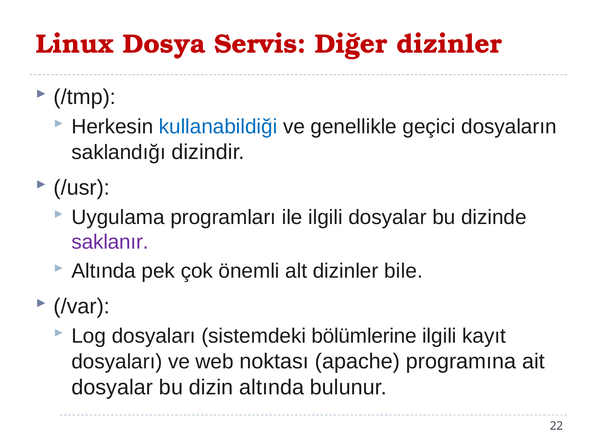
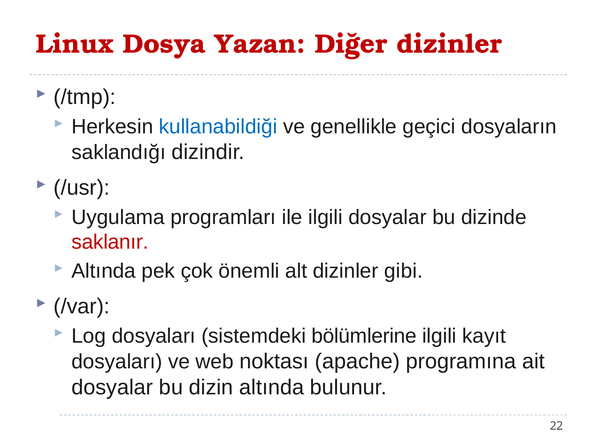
Servis: Servis -> Yazan
saklanır colour: purple -> red
bile: bile -> gibi
